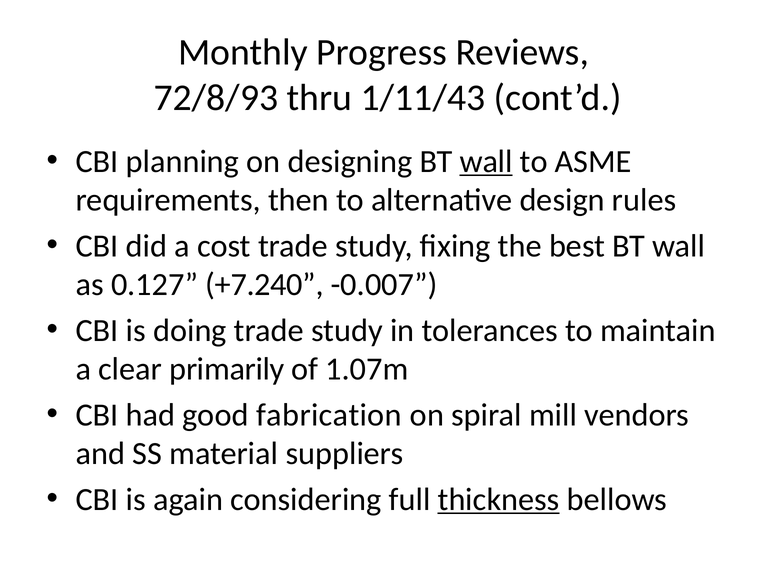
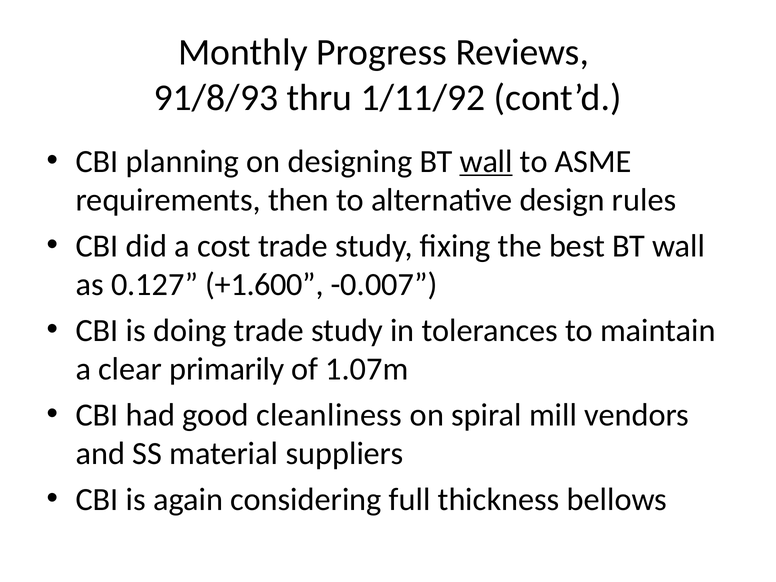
72/8/93: 72/8/93 -> 91/8/93
1/11/43: 1/11/43 -> 1/11/92
+7.240: +7.240 -> +1.600
fabrication: fabrication -> cleanliness
thickness underline: present -> none
